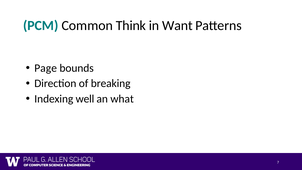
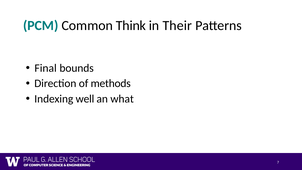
Want: Want -> Their
Page: Page -> Final
breaking: breaking -> methods
